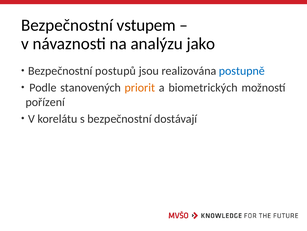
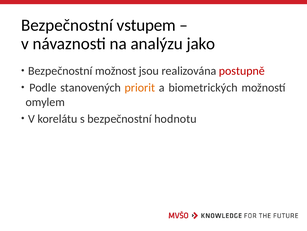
postupů: postupů -> možnost
postupně colour: blue -> red
pořízení: pořízení -> omylem
dostávají: dostávají -> hodnotu
